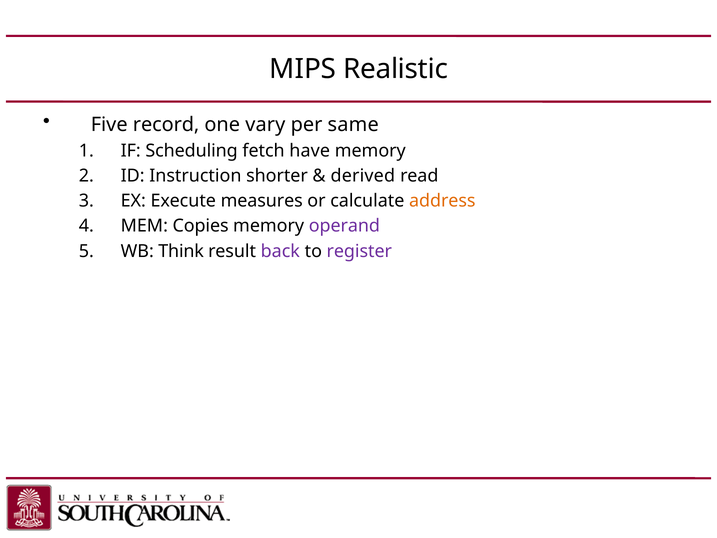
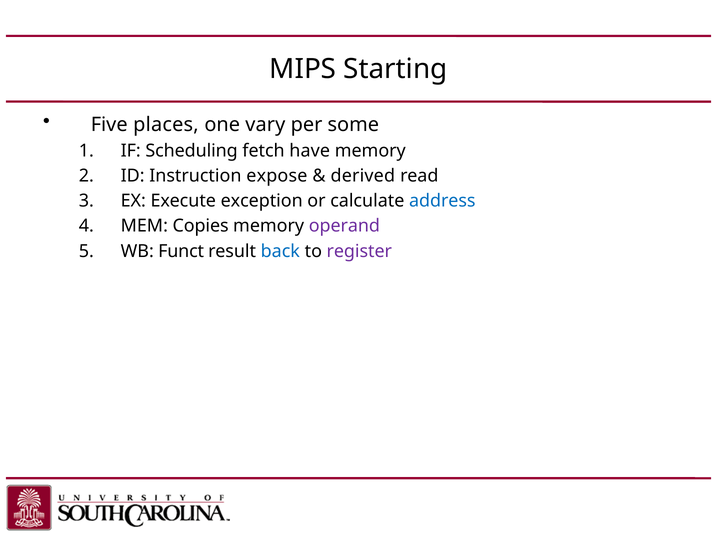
Realistic: Realistic -> Starting
record: record -> places
same: same -> some
shorter: shorter -> expose
measures: measures -> exception
address colour: orange -> blue
Think: Think -> Funct
back colour: purple -> blue
